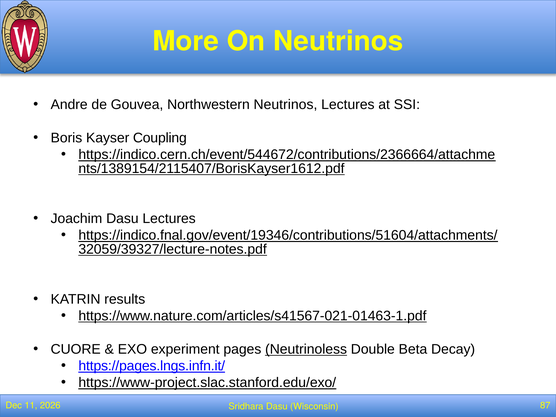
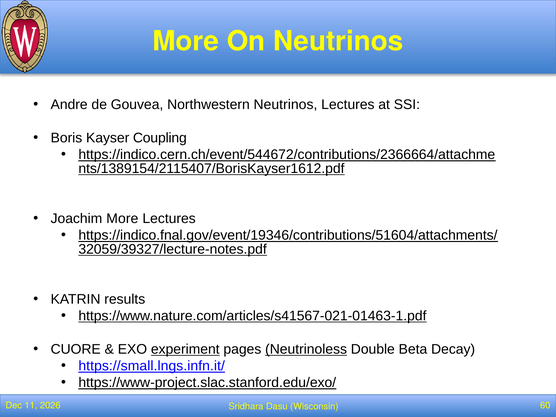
Joachim Dasu: Dasu -> More
experiment underline: none -> present
https://pages.lngs.infn.it/: https://pages.lngs.infn.it/ -> https://small.lngs.infn.it/
87: 87 -> 60
